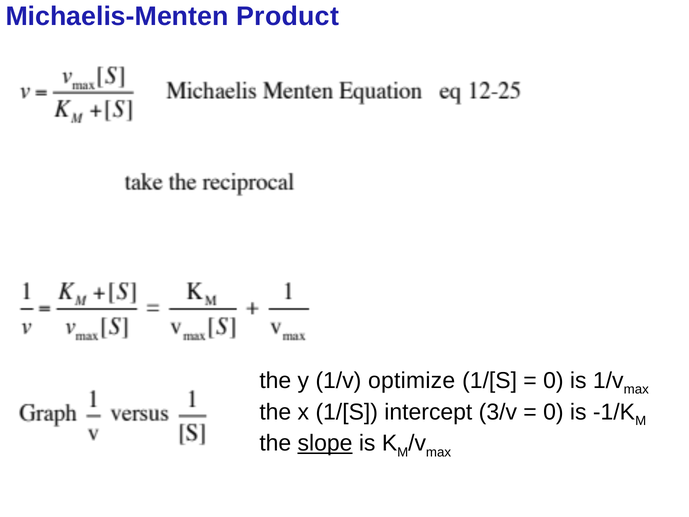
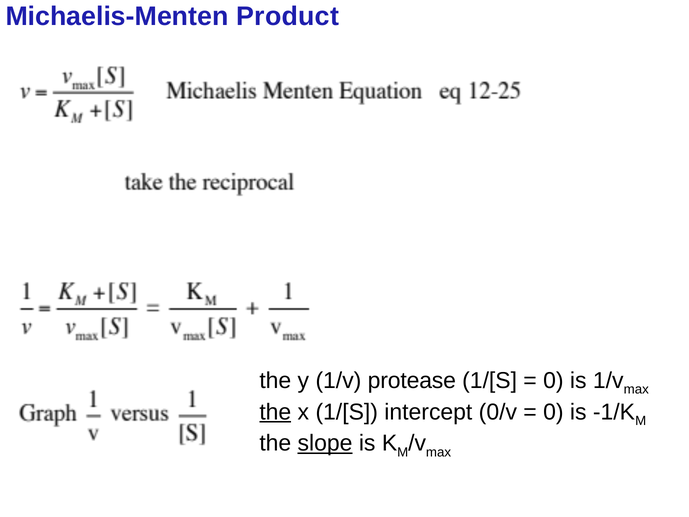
optimize: optimize -> protease
the at (275, 412) underline: none -> present
3/v: 3/v -> 0/v
